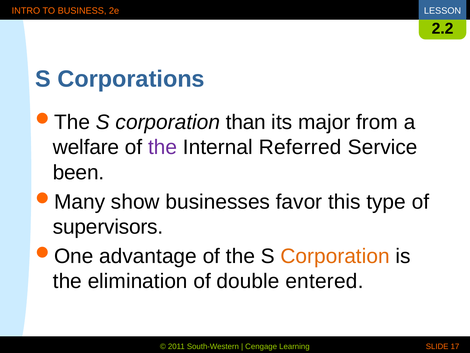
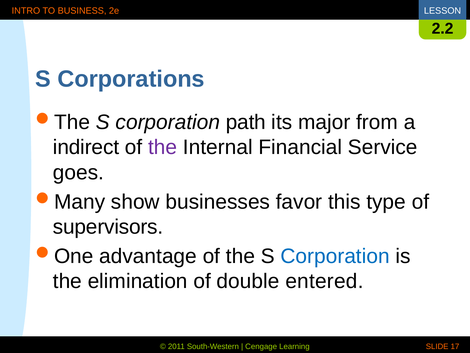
than: than -> path
welfare: welfare -> indirect
Referred: Referred -> Financial
been: been -> goes
Corporation at (335, 256) colour: orange -> blue
